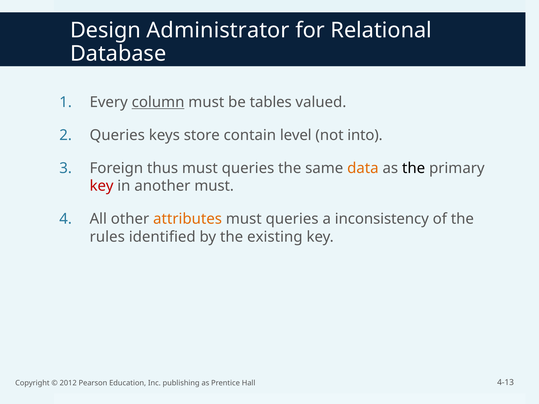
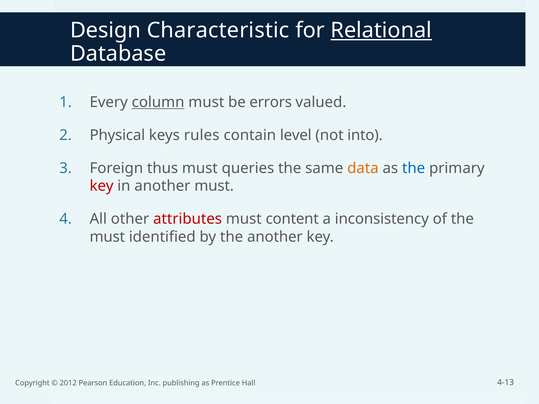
Administrator: Administrator -> Characteristic
Relational underline: none -> present
tables: tables -> errors
Queries at (117, 135): Queries -> Physical
store: store -> rules
the at (414, 168) colour: black -> blue
attributes colour: orange -> red
queries at (292, 219): queries -> content
rules at (107, 237): rules -> must
the existing: existing -> another
